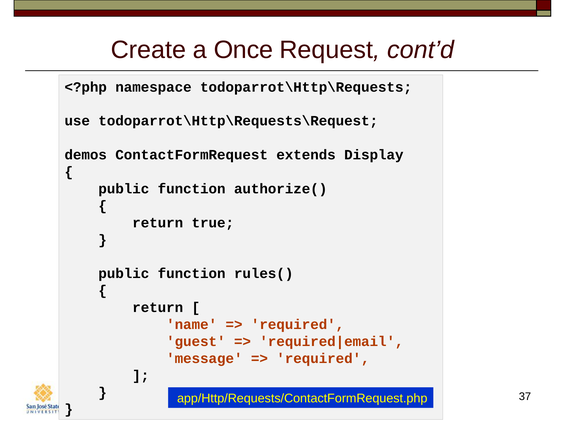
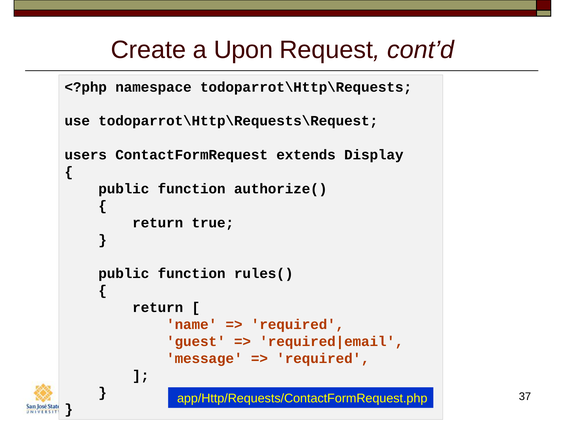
Once: Once -> Upon
demos: demos -> users
